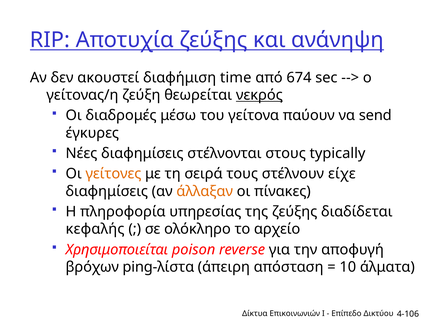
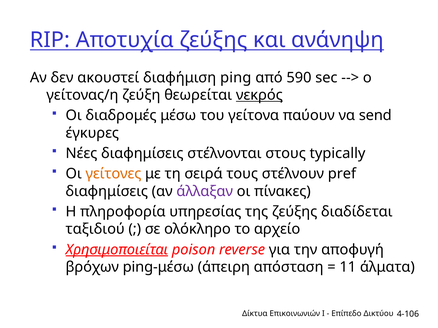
time: time -> ping
674: 674 -> 590
είχε: είχε -> pref
άλλαξαν colour: orange -> purple
κεφαλής: κεφαλής -> ταξιδιού
Χρησιμοποιείται underline: none -> present
ping-λίστα: ping-λίστα -> ping-μέσω
10: 10 -> 11
